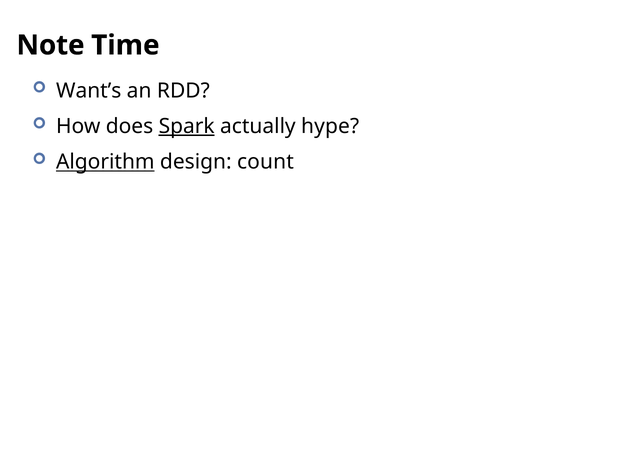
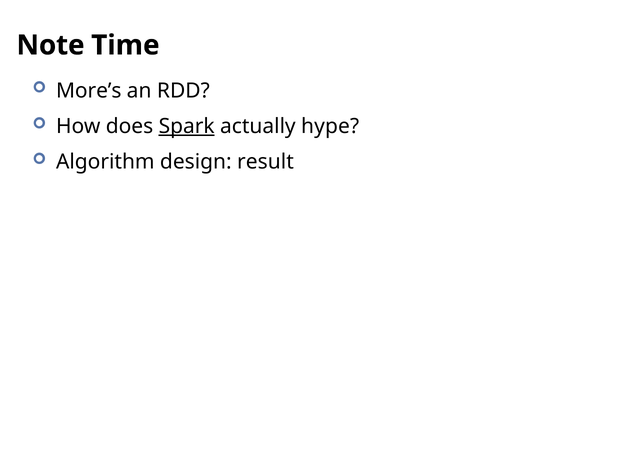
Want’s: Want’s -> More’s
Algorithm underline: present -> none
count: count -> result
